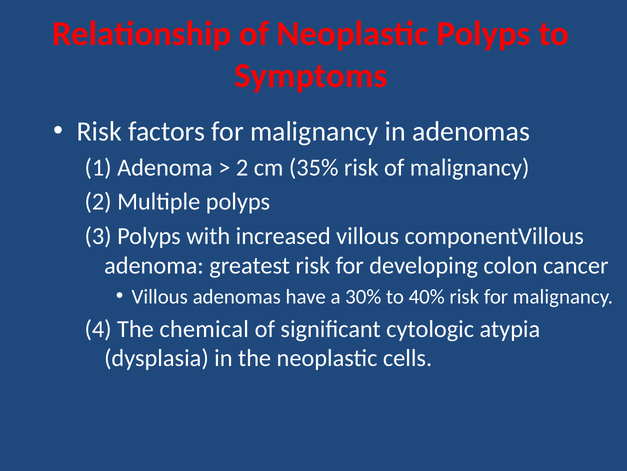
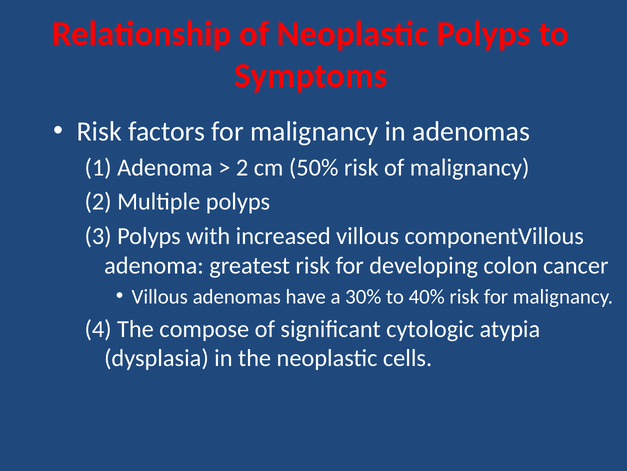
35%: 35% -> 50%
chemical: chemical -> compose
